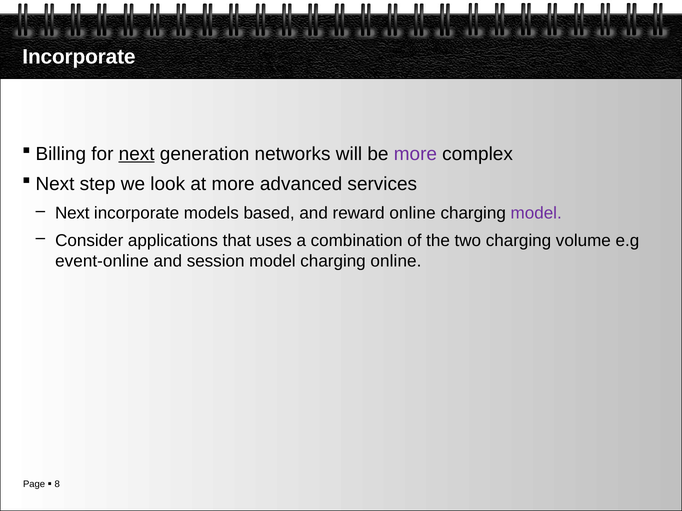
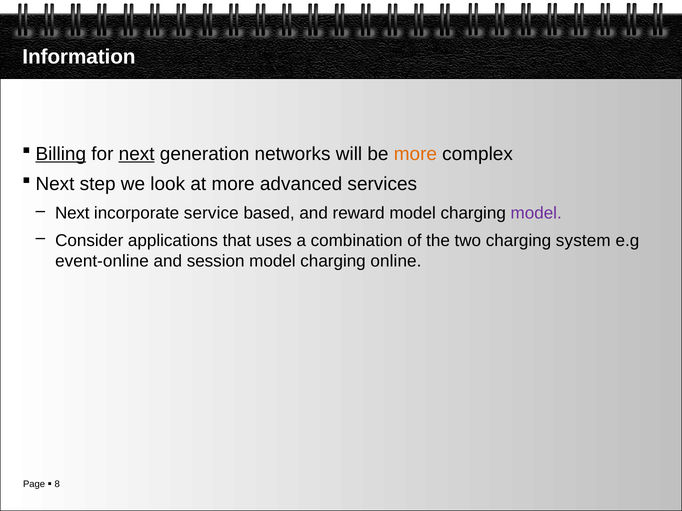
Incorporate at (79, 57): Incorporate -> Information
Billing underline: none -> present
more at (415, 154) colour: purple -> orange
models: models -> service
reward online: online -> model
volume: volume -> system
